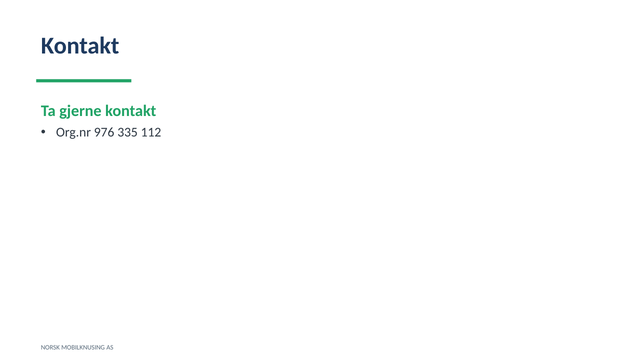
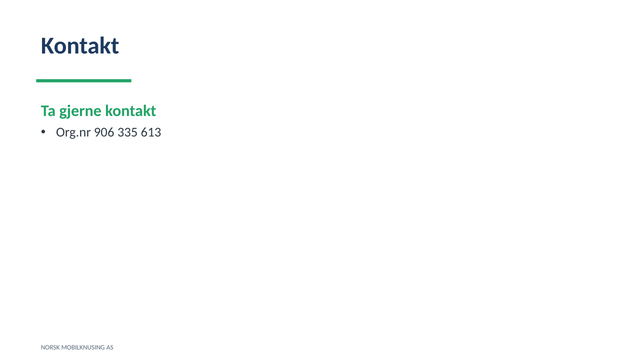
976: 976 -> 906
112: 112 -> 613
